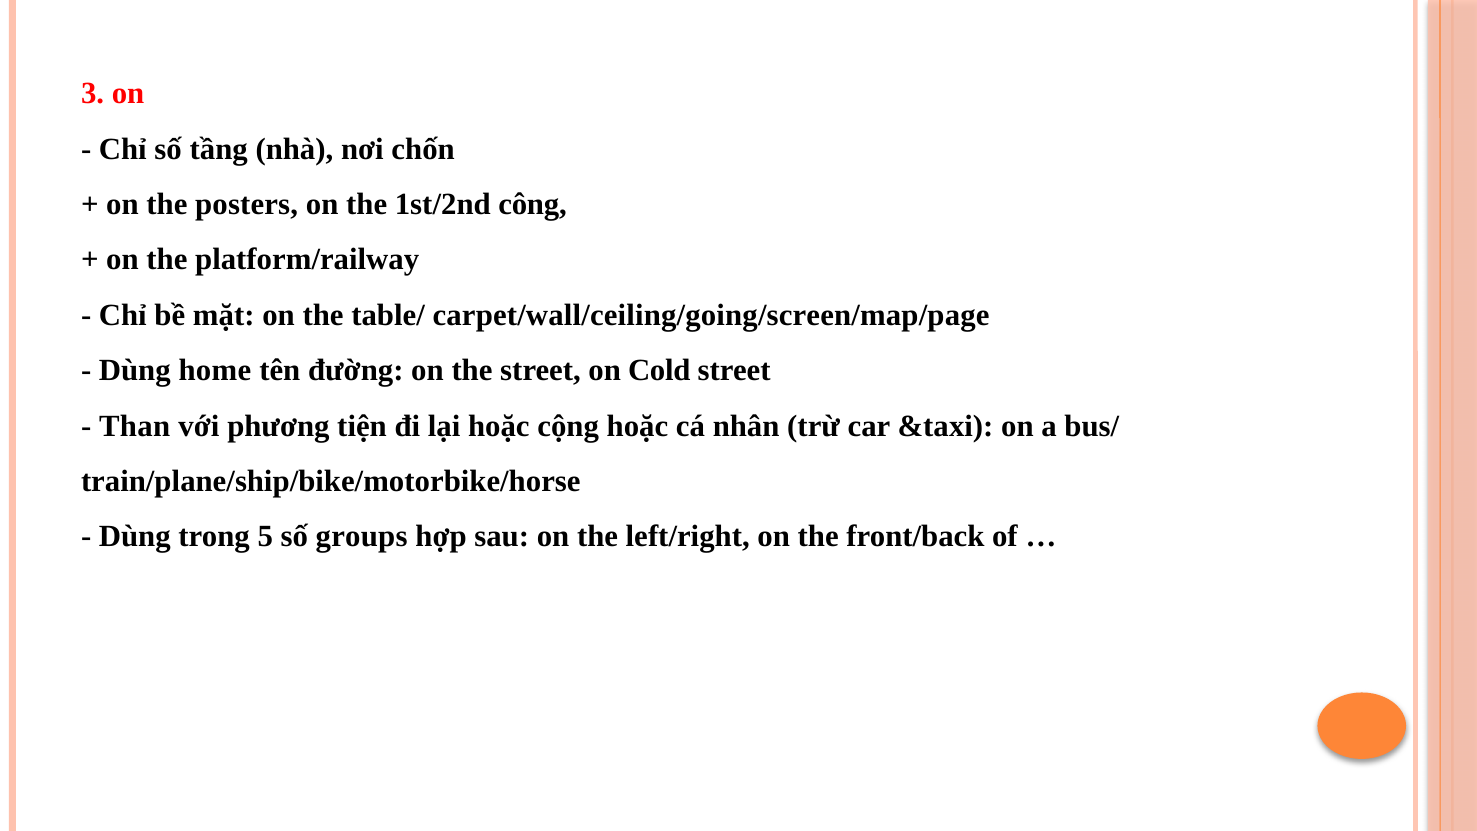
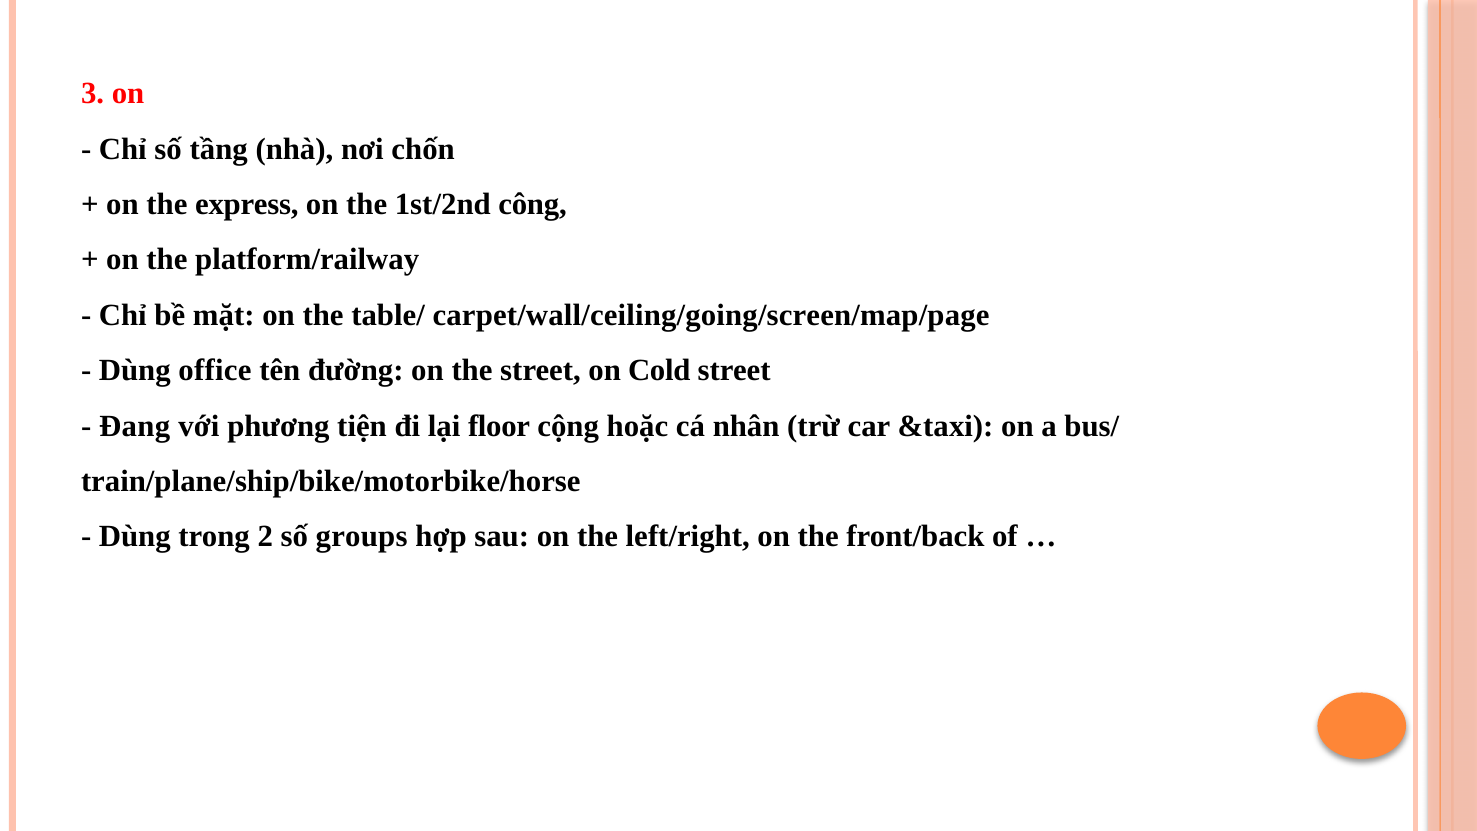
posters: posters -> express
home: home -> office
Than: Than -> Đang
lại hoặc: hoặc -> floor
5: 5 -> 2
